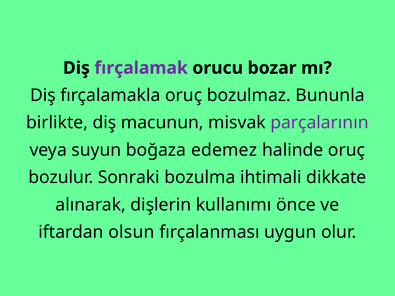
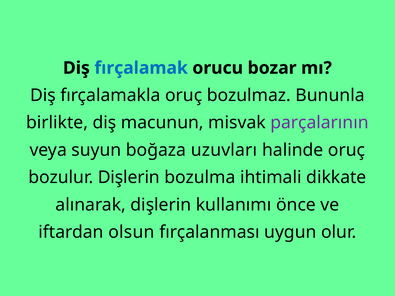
fırçalamak colour: purple -> blue
edemez: edemez -> uzuvları
bozulur Sonraki: Sonraki -> Dişlerin
